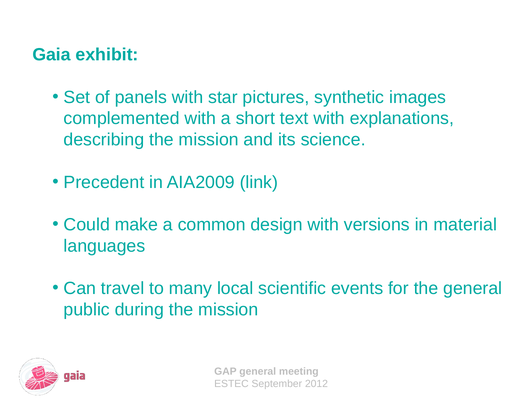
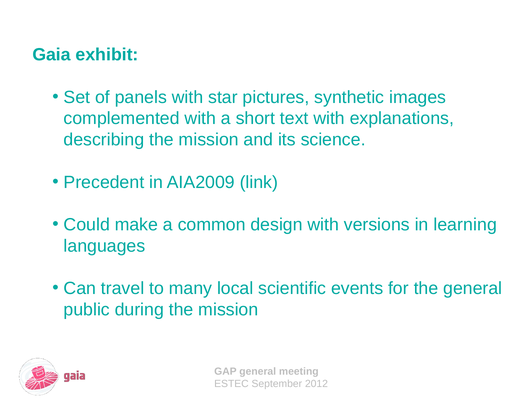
material: material -> learning
